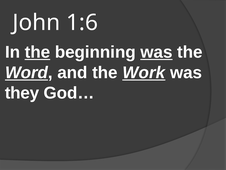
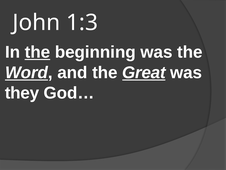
1:6: 1:6 -> 1:3
was at (156, 52) underline: present -> none
Work: Work -> Great
